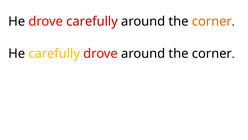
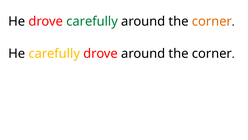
carefully at (92, 21) colour: red -> green
